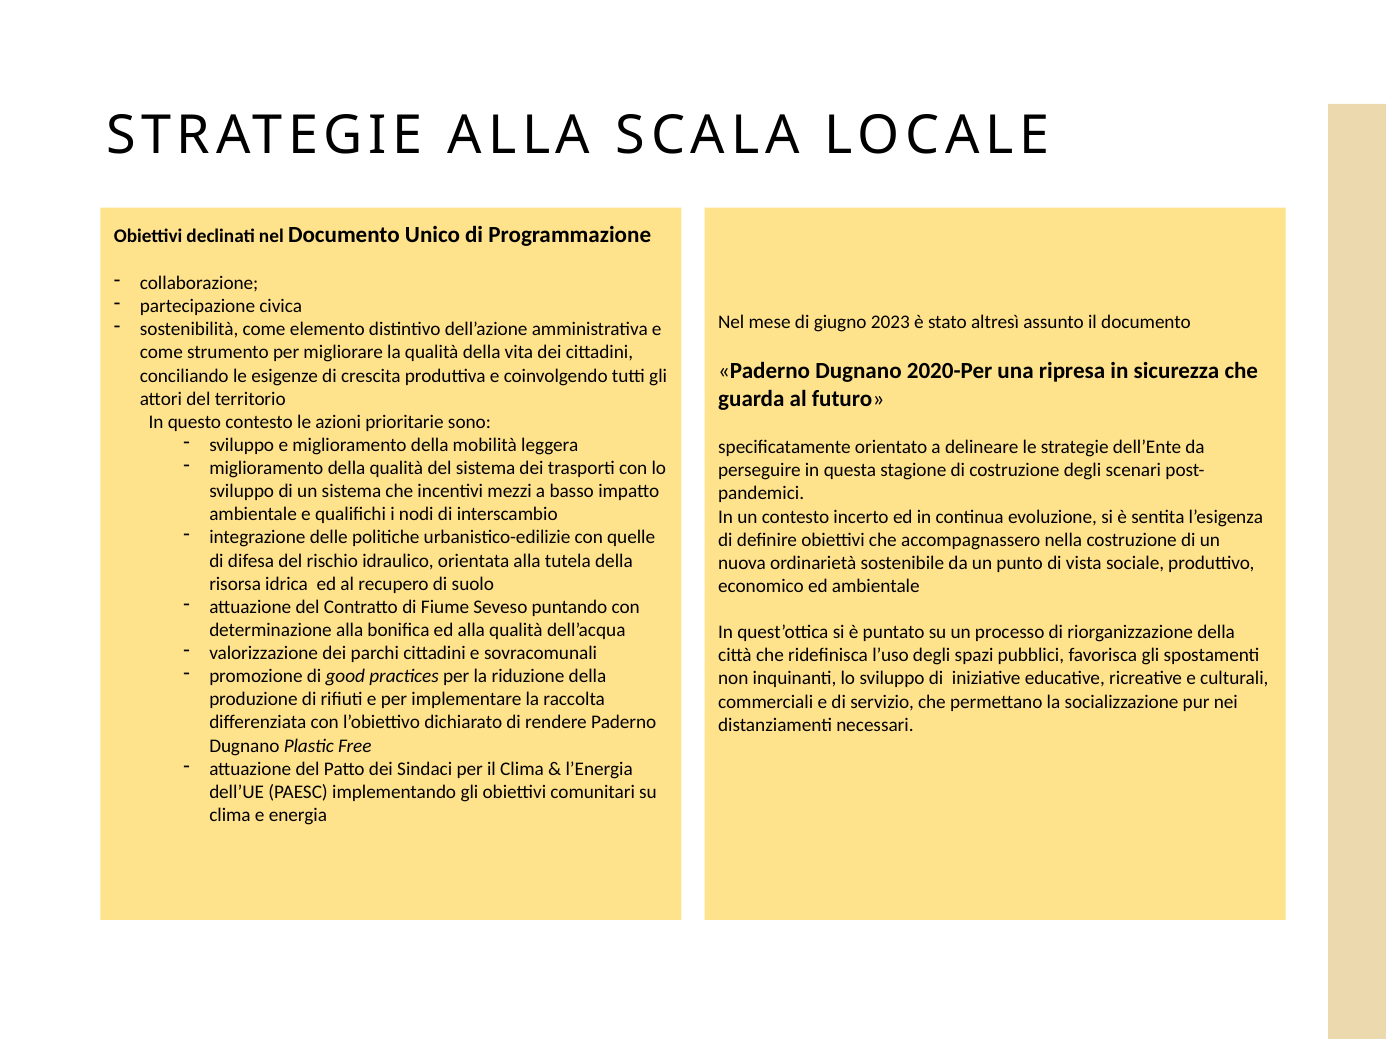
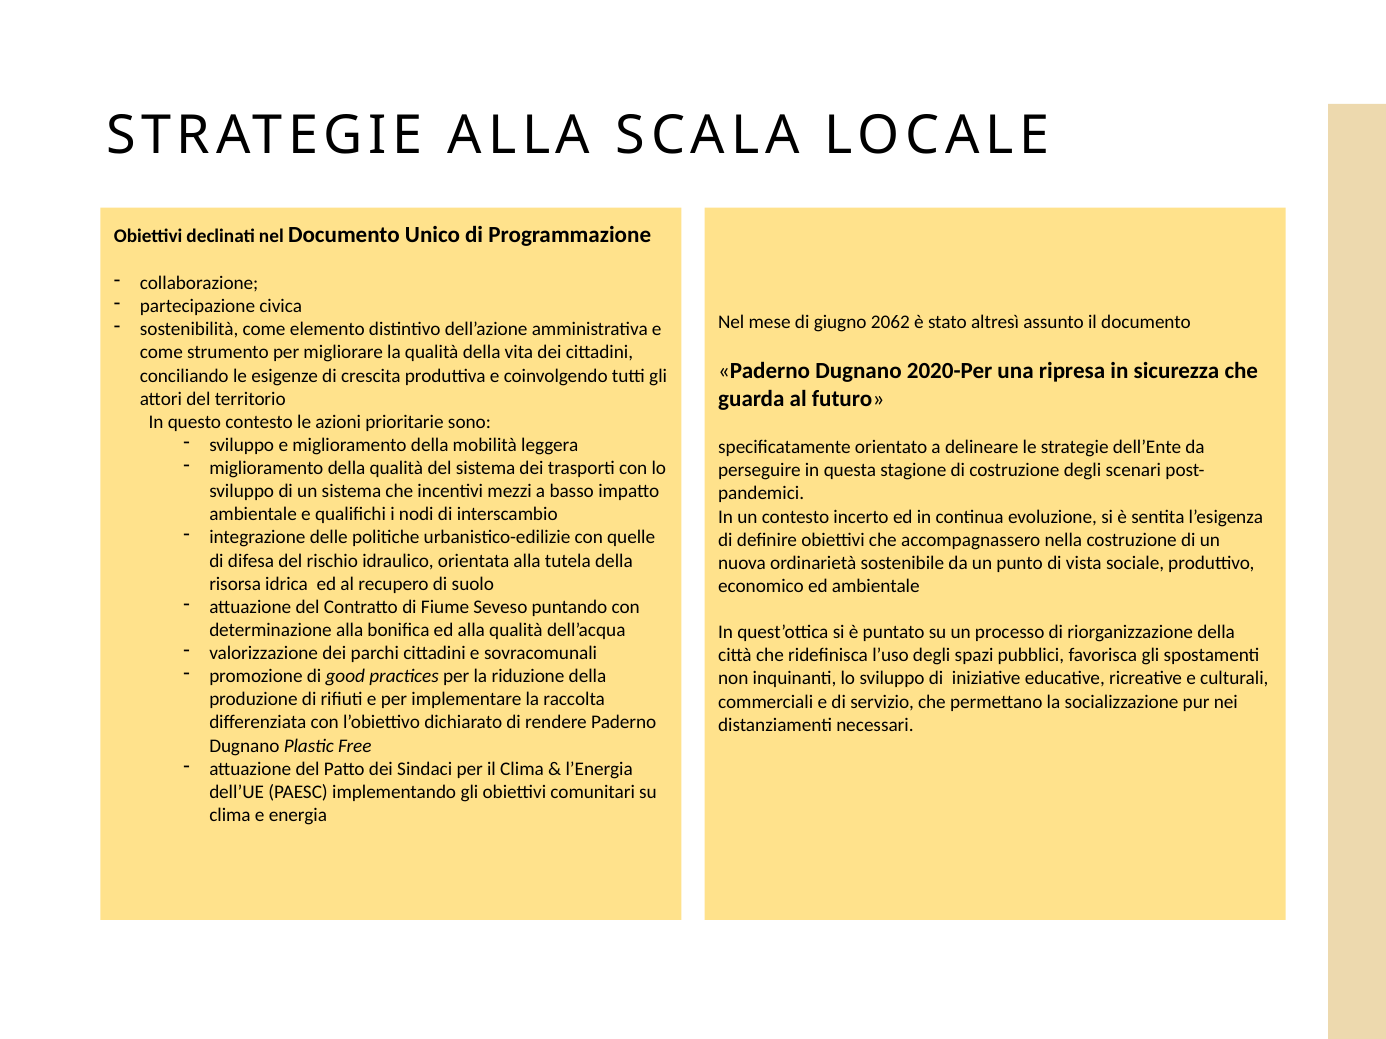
2023: 2023 -> 2062
